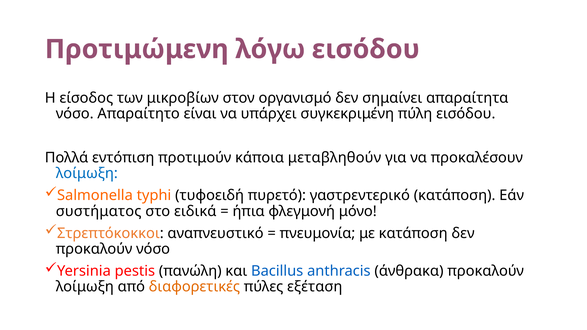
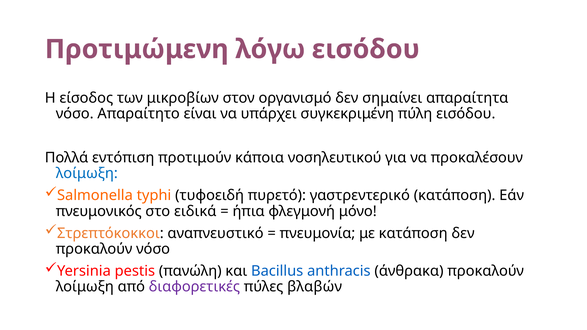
μεταβληθούν: μεταβληθούν -> νοσηλευτικού
συστήματος: συστήματος -> πνευμονικός
διαφορετικές colour: orange -> purple
εξέταση: εξέταση -> βλαβών
